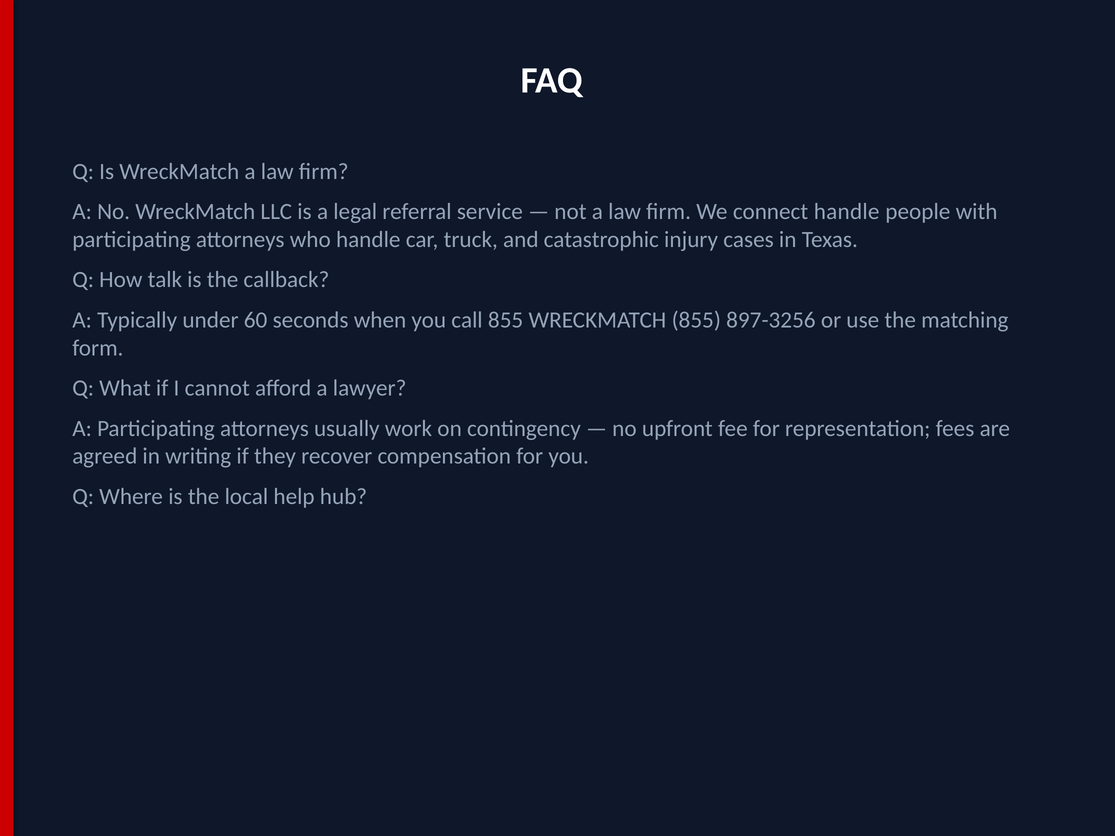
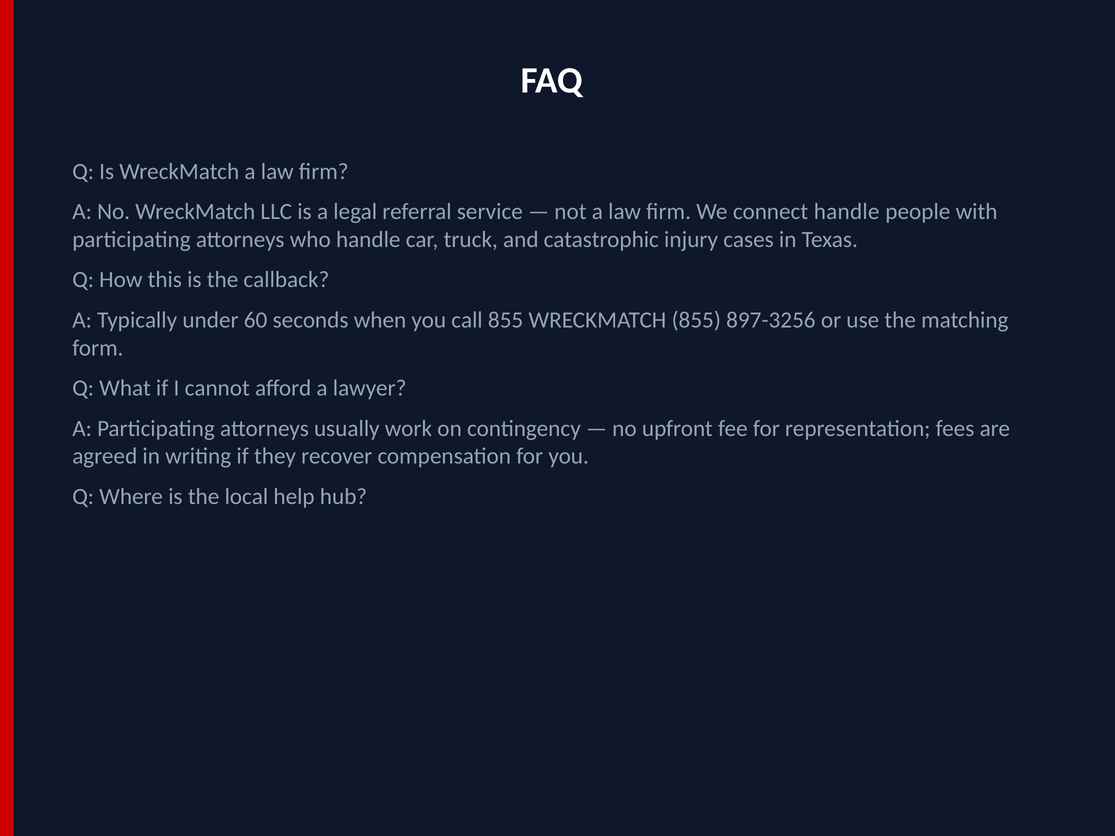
talk: talk -> this
